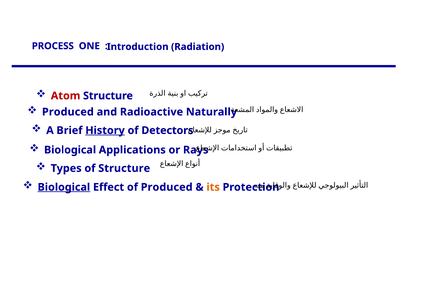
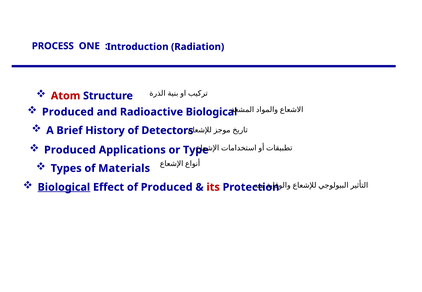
Radioactive Naturally: Naturally -> Biological
History underline: present -> none
Biological at (70, 150): Biological -> Produced
Rays: Rays -> Type
of Structure: Structure -> Materials
its colour: orange -> red
